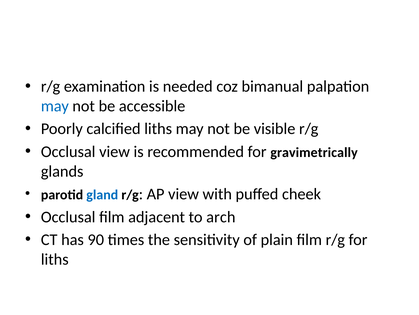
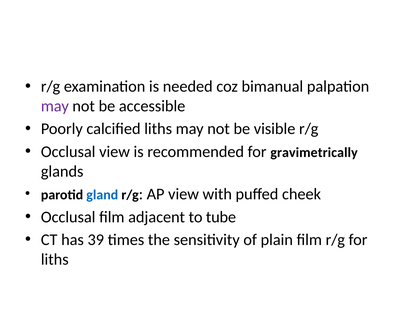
may at (55, 106) colour: blue -> purple
arch: arch -> tube
90: 90 -> 39
